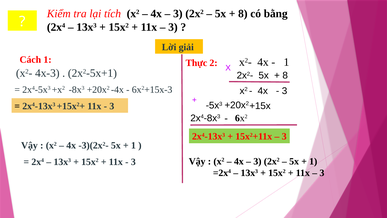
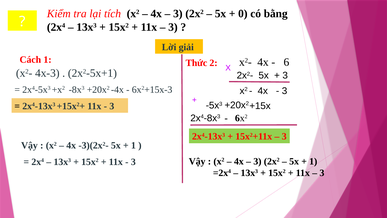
8 at (243, 14): 8 -> 0
Thực: Thực -> Thức
1 at (286, 62): 1 -> 6
8 at (285, 75): 8 -> 3
